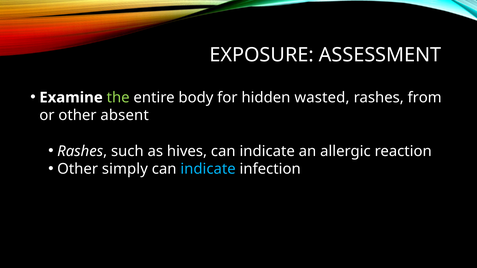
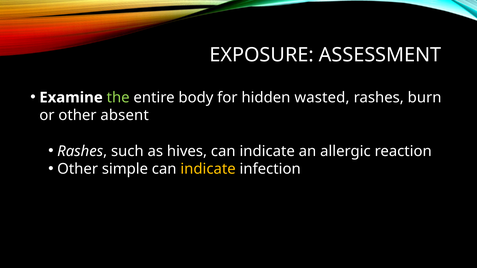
from: from -> burn
simply: simply -> simple
indicate at (208, 169) colour: light blue -> yellow
